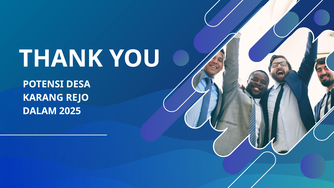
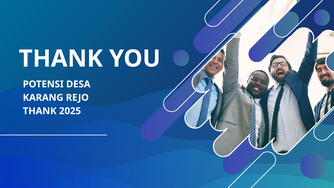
DALAM at (40, 111): DALAM -> THANK
